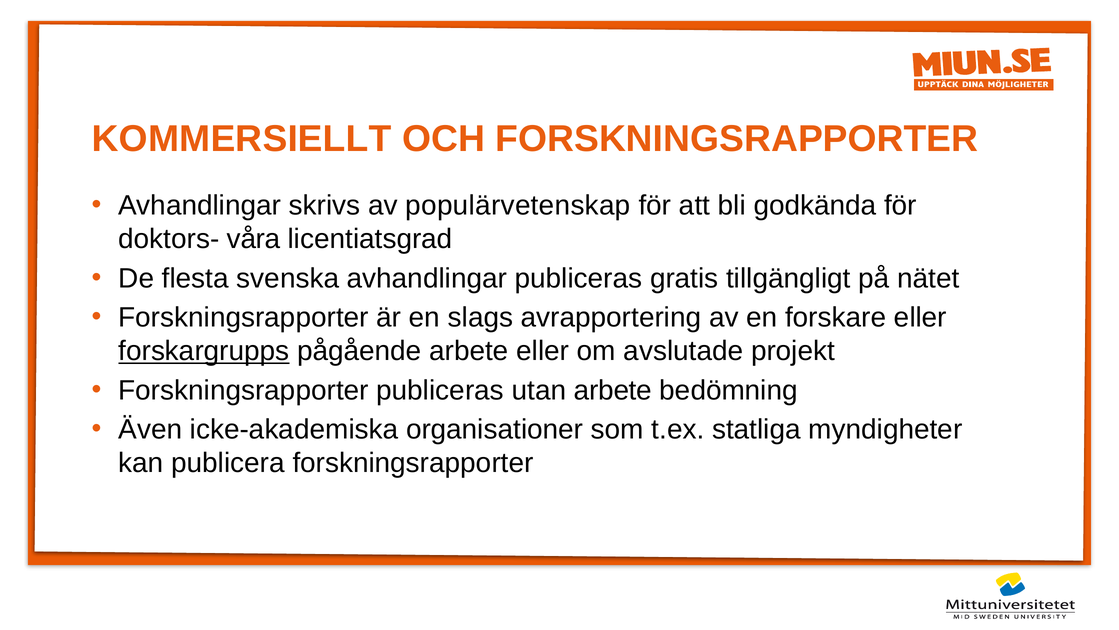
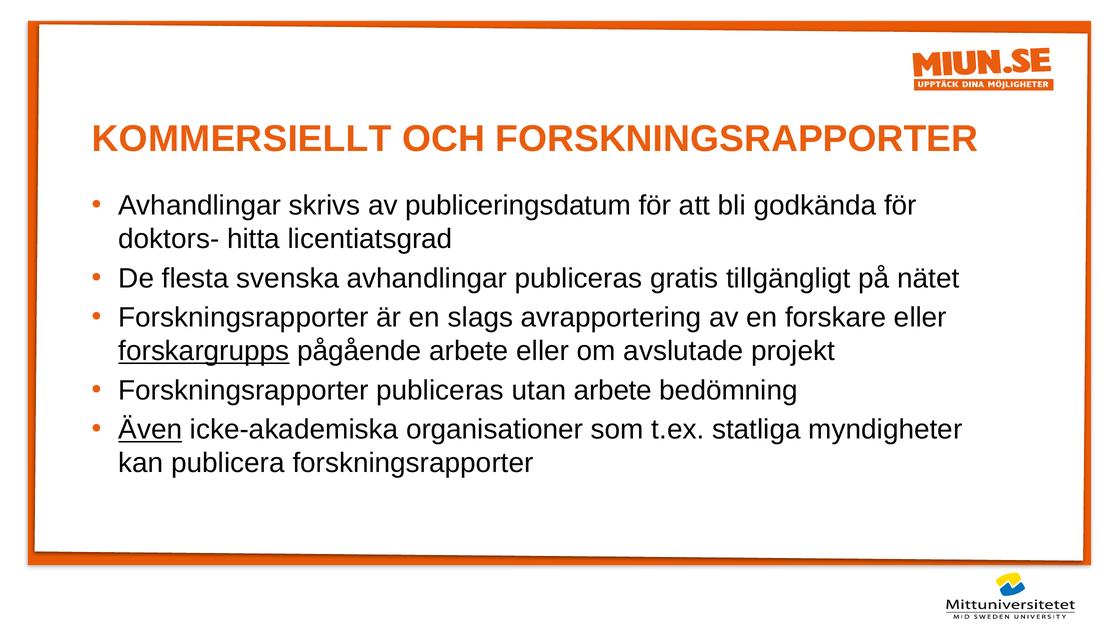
populärvetenskap: populärvetenskap -> publiceringsdatum
våra: våra -> hitta
Även underline: none -> present
